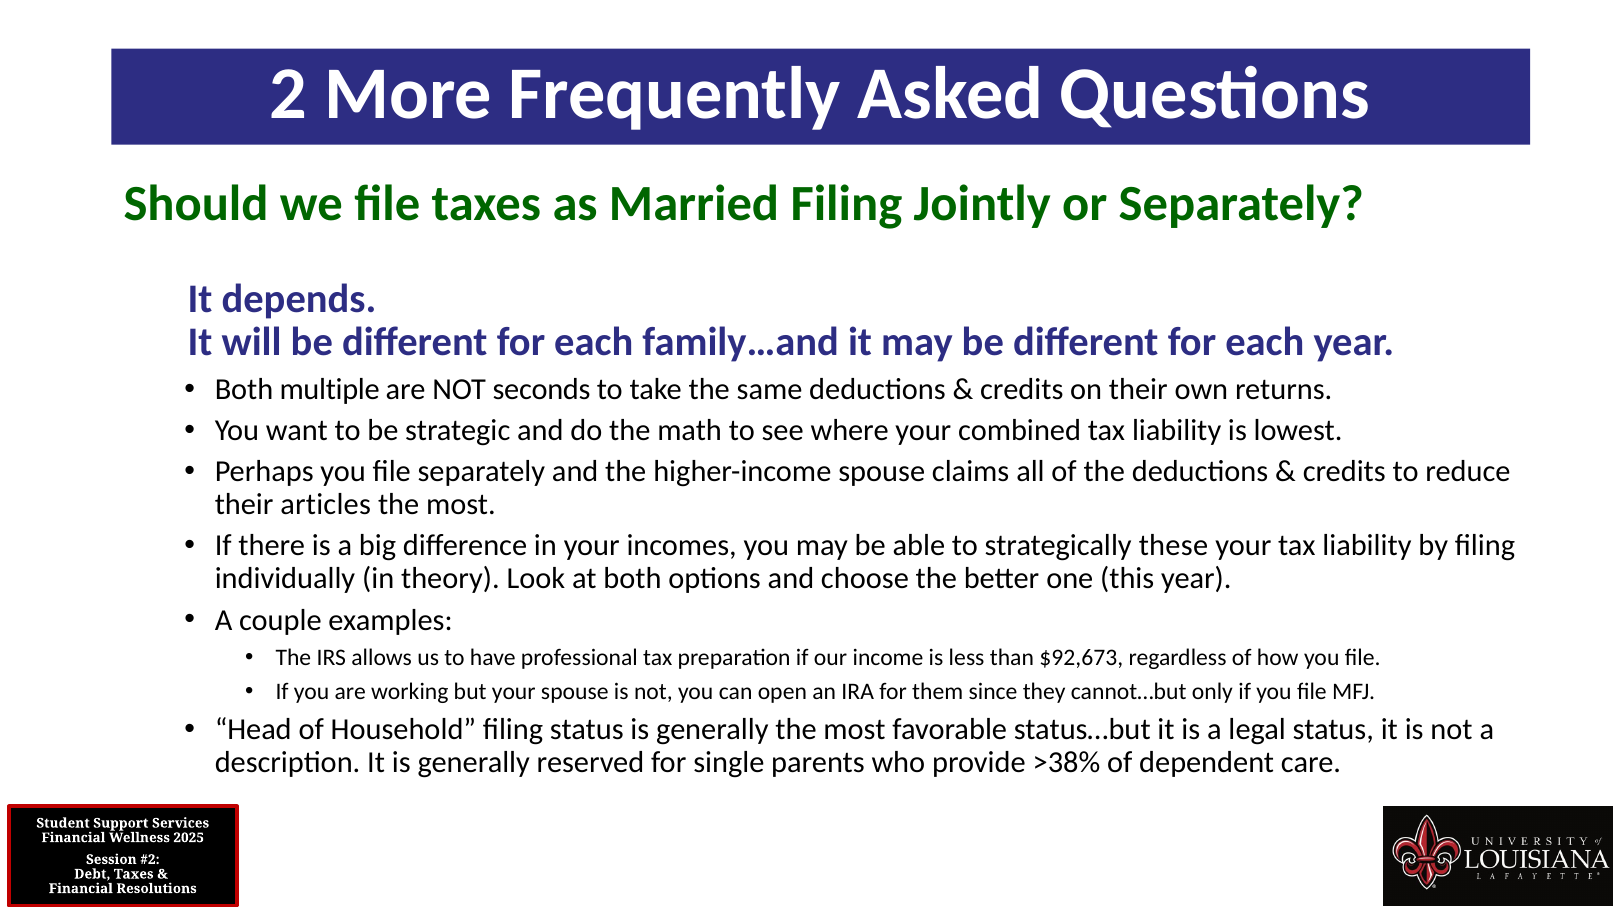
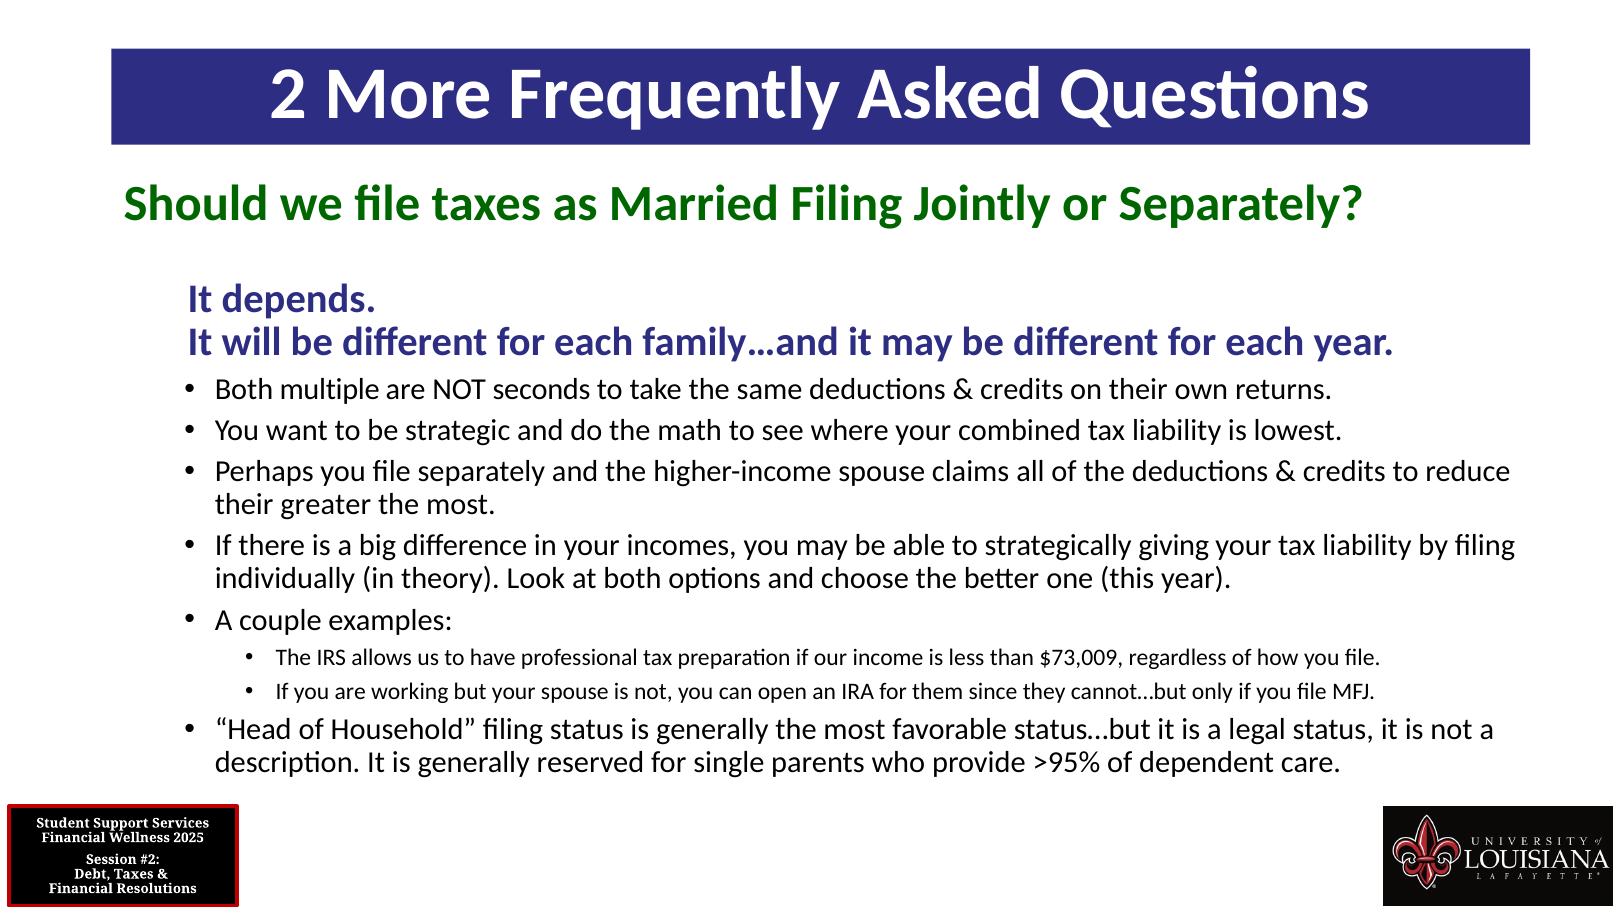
articles: articles -> greater
these: these -> giving
$92,673: $92,673 -> $73,009
>38%: >38% -> >95%
